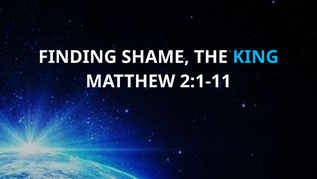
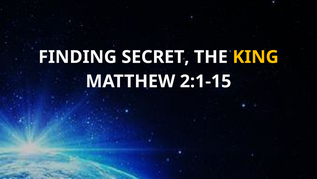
SHAME: SHAME -> SECRET
KING colour: light blue -> yellow
2:1-11: 2:1-11 -> 2:1-15
